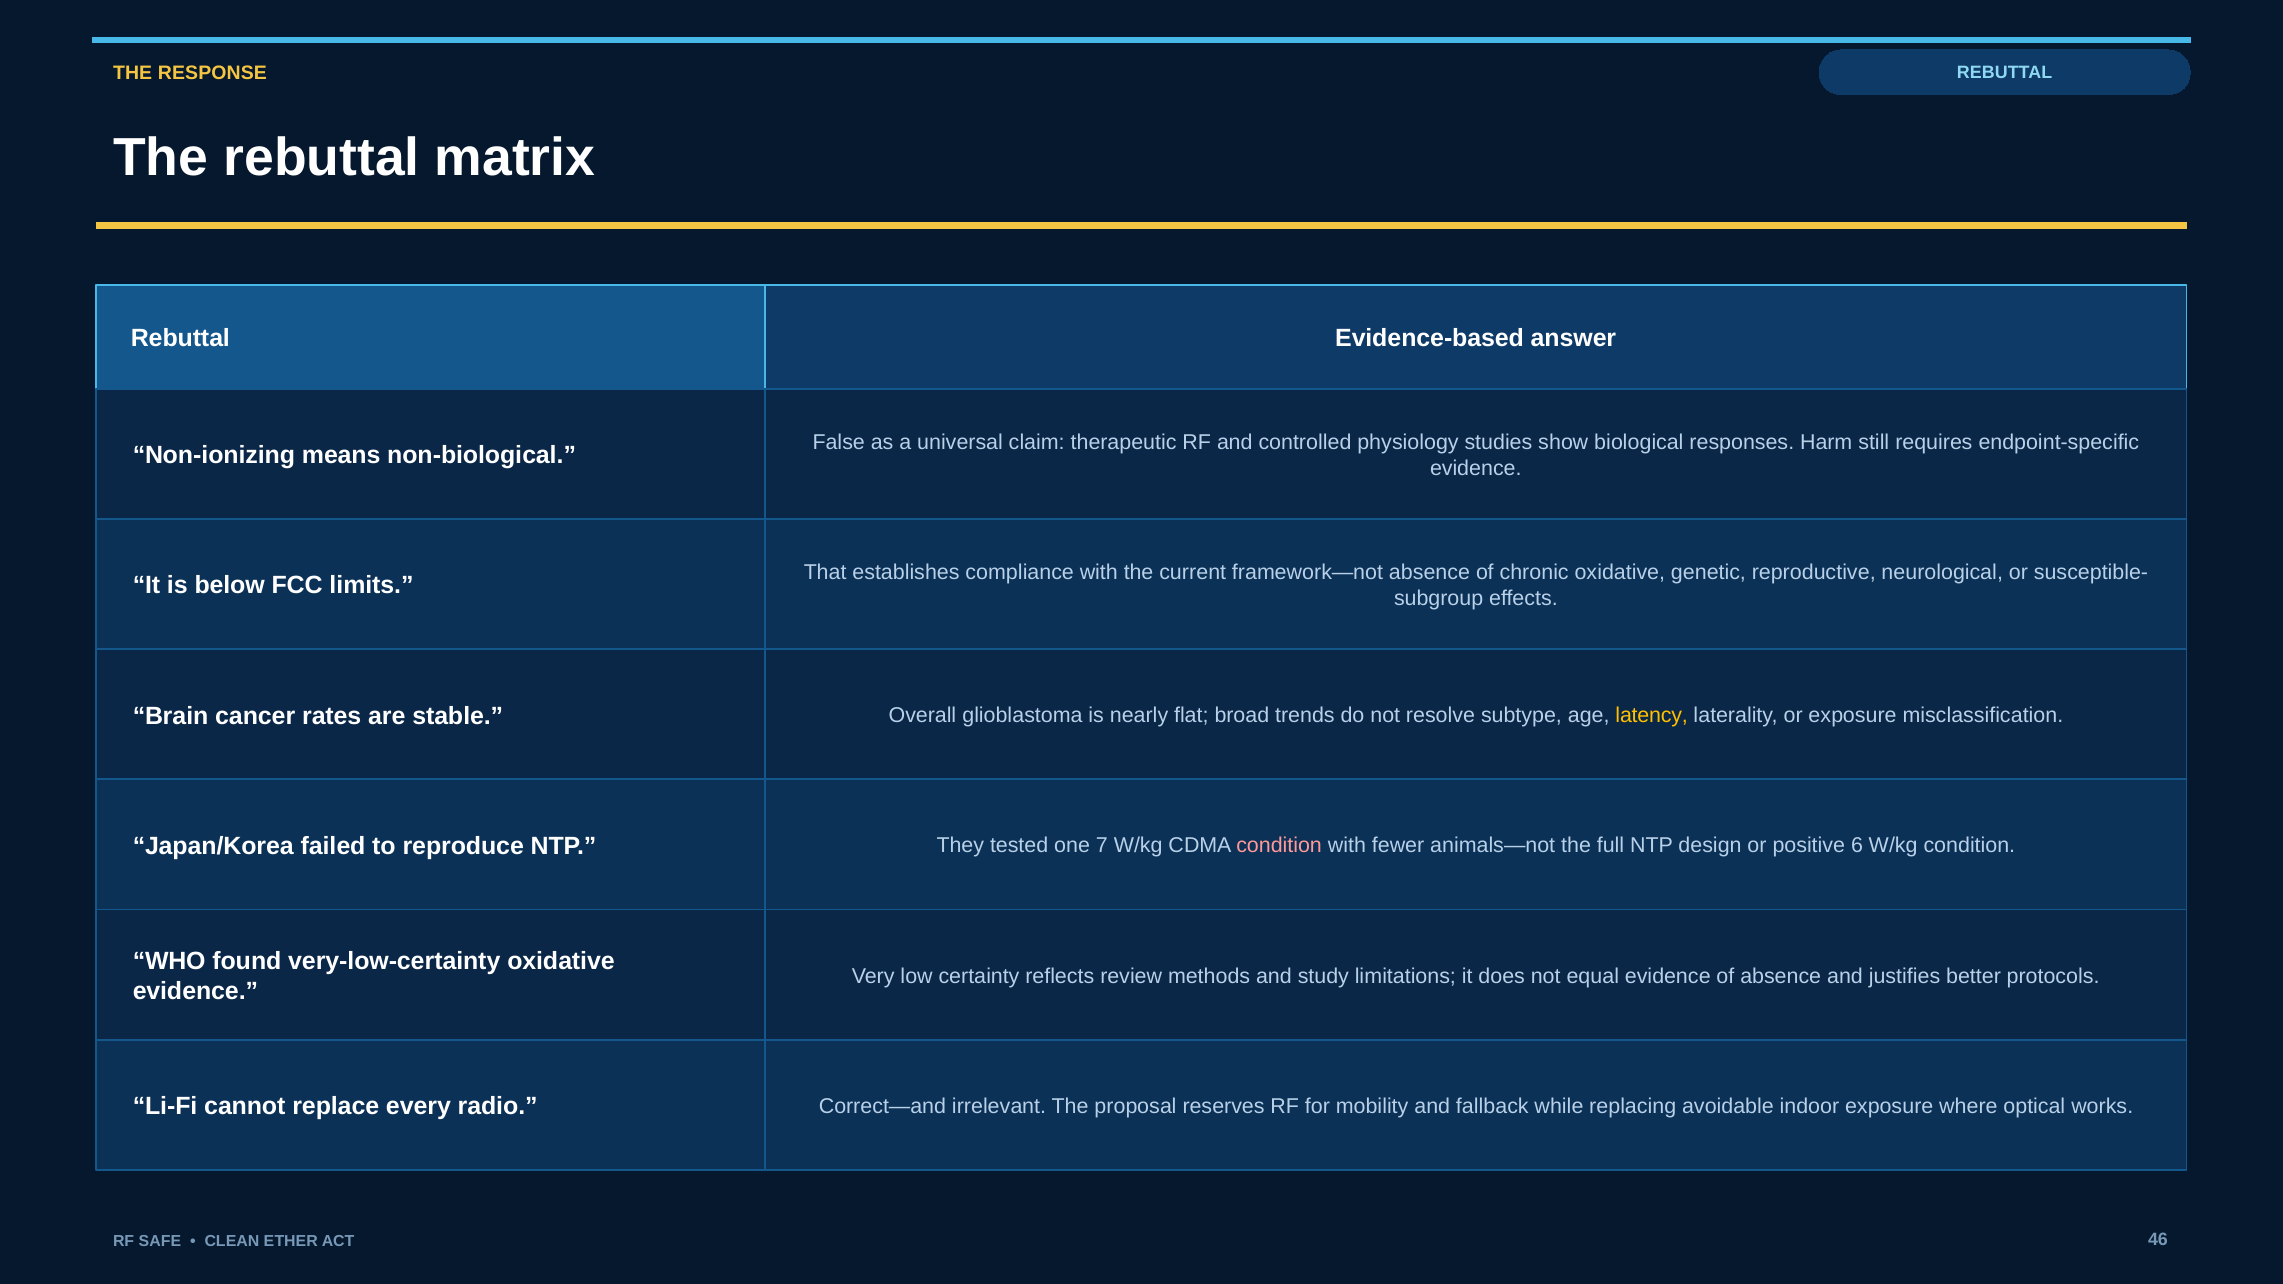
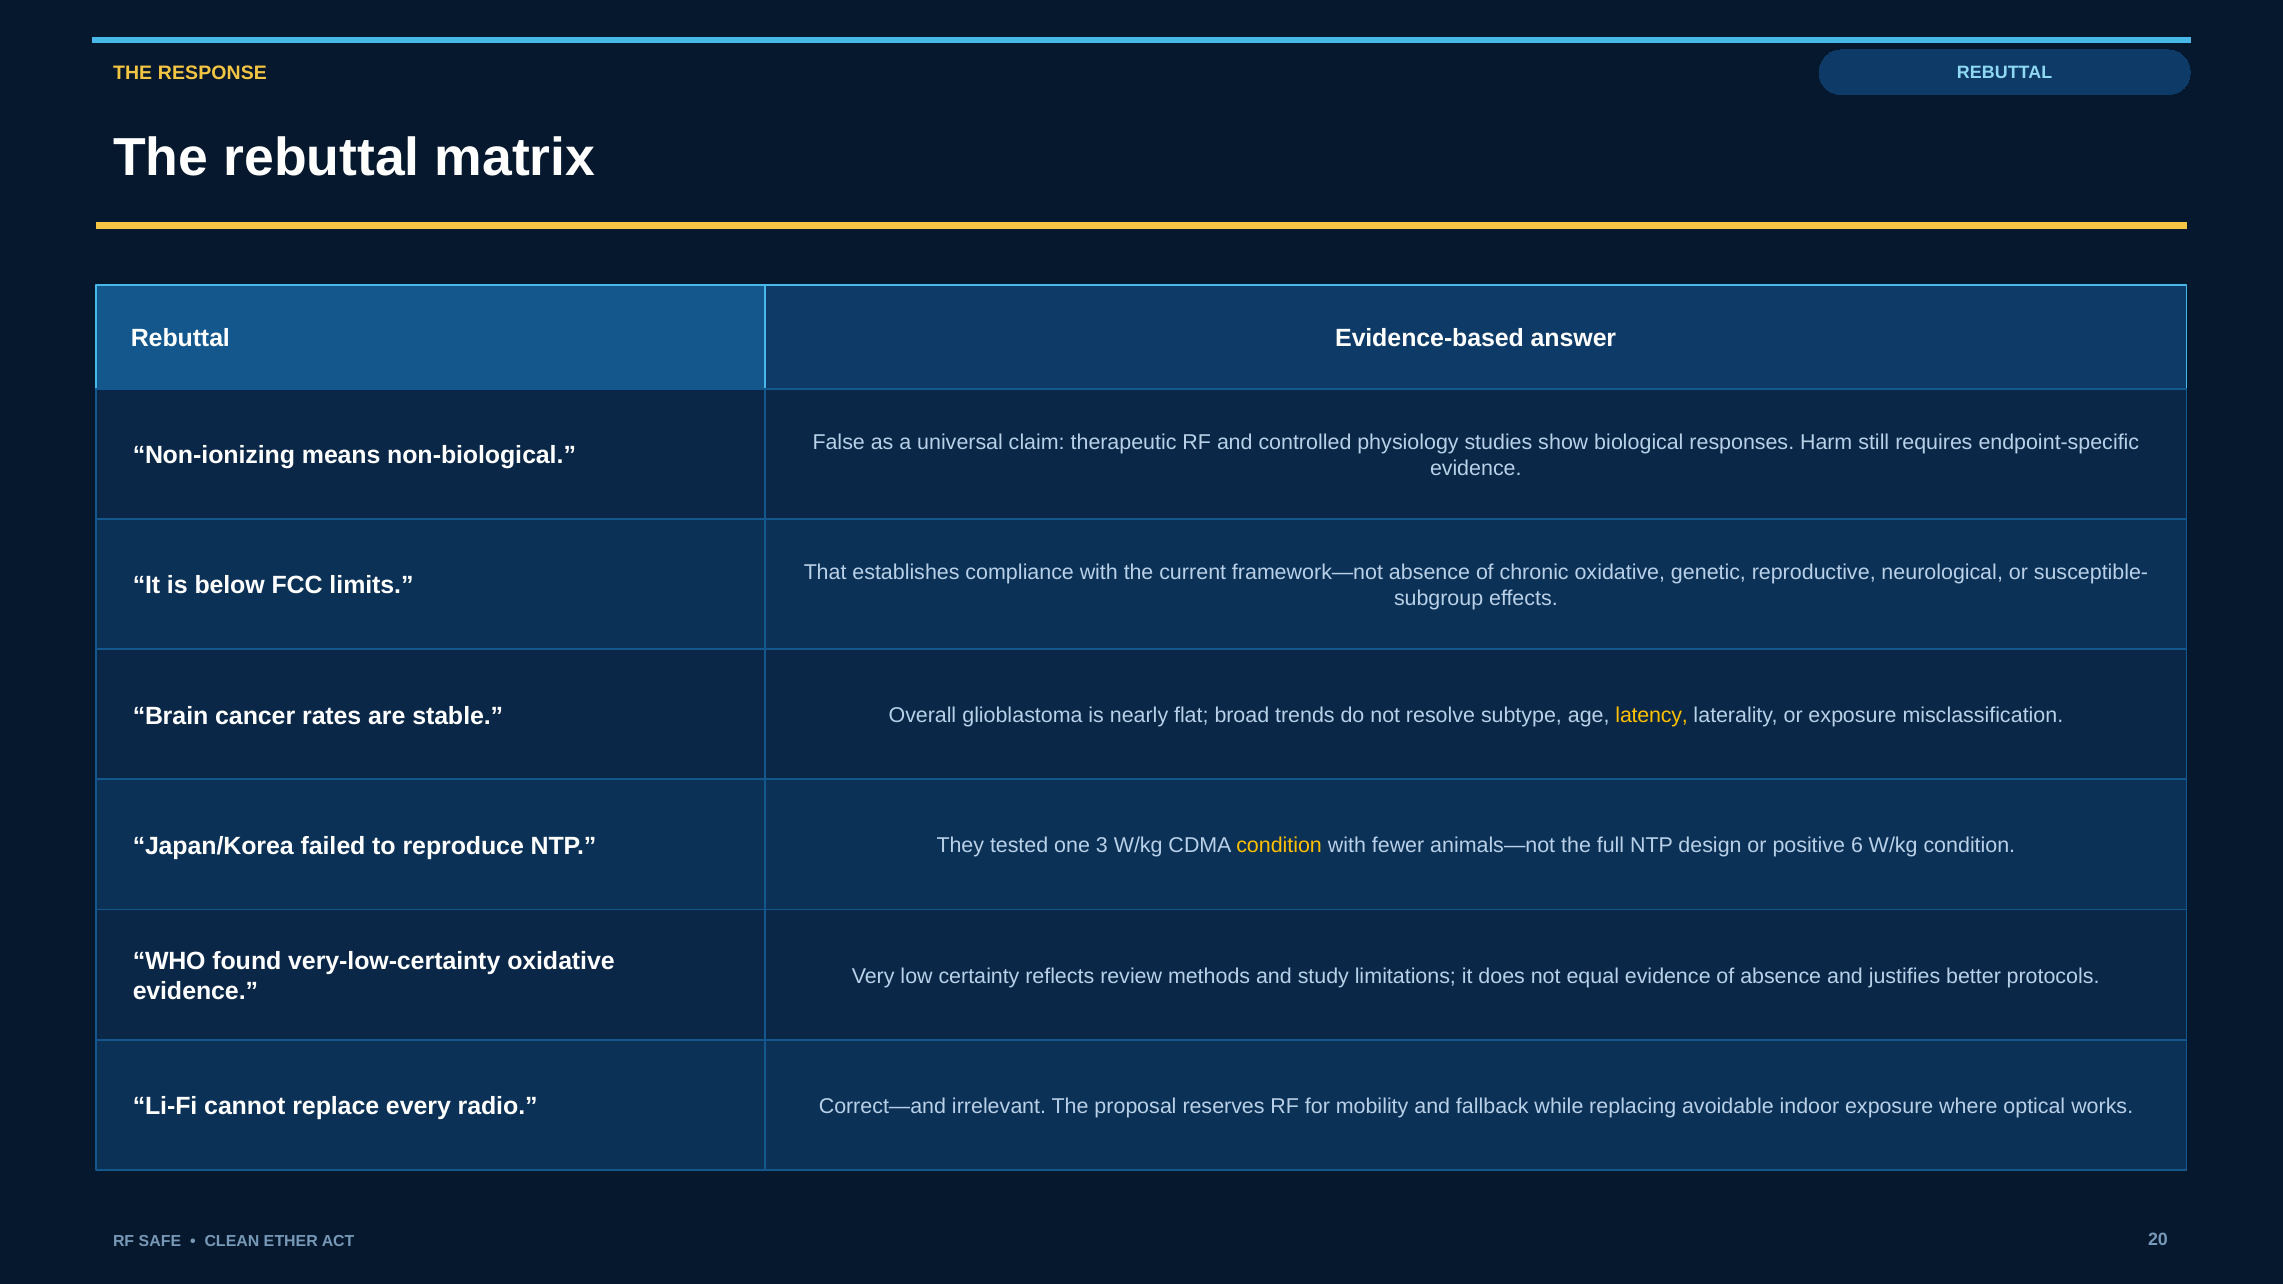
7: 7 -> 3
condition at (1279, 846) colour: pink -> yellow
46: 46 -> 20
